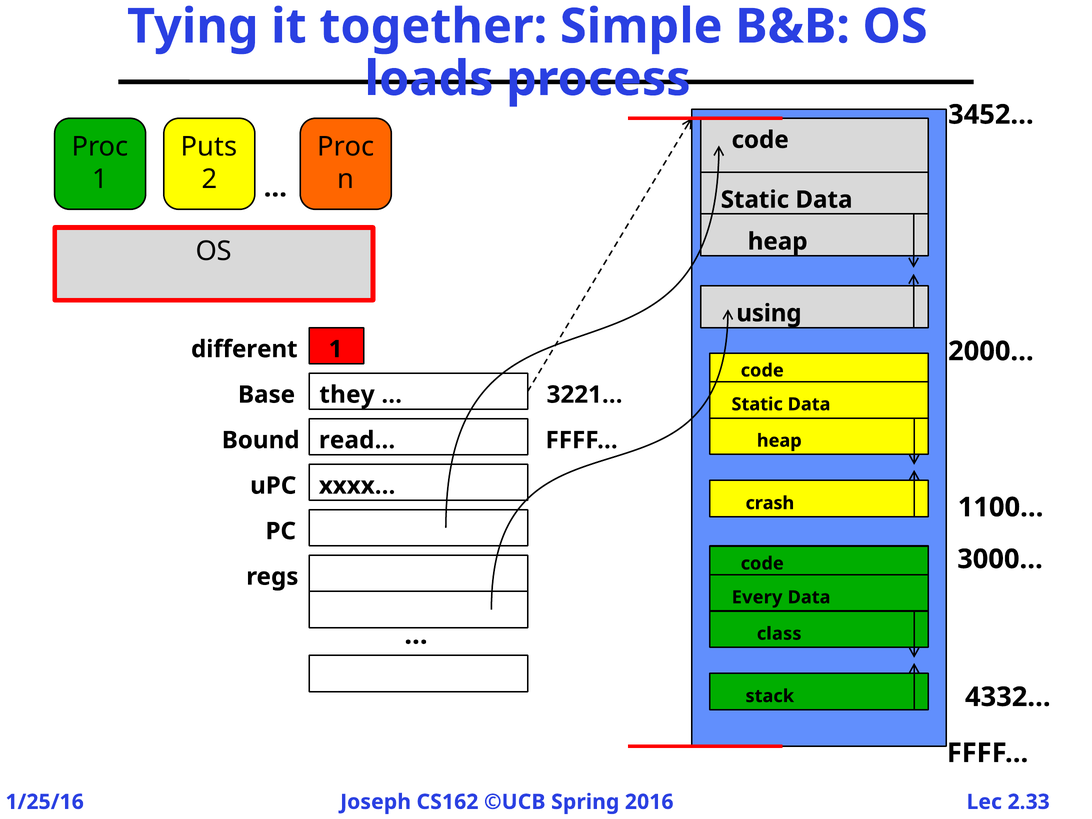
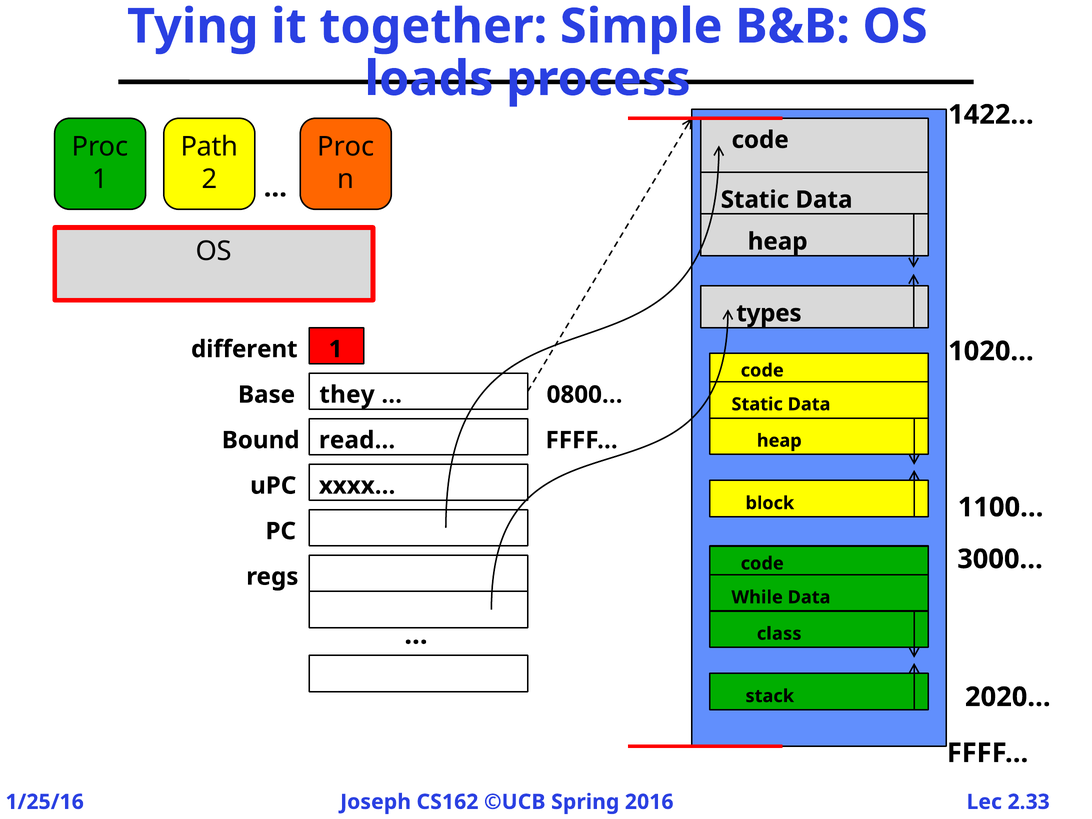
3452…: 3452… -> 1422…
Puts: Puts -> Path
using: using -> types
2000…: 2000… -> 1020…
3221…: 3221… -> 0800…
crash: crash -> block
Every: Every -> While
4332…: 4332… -> 2020…
